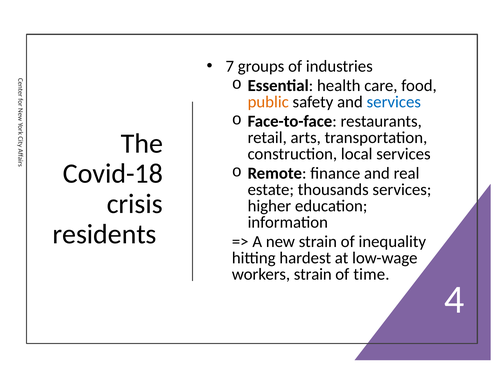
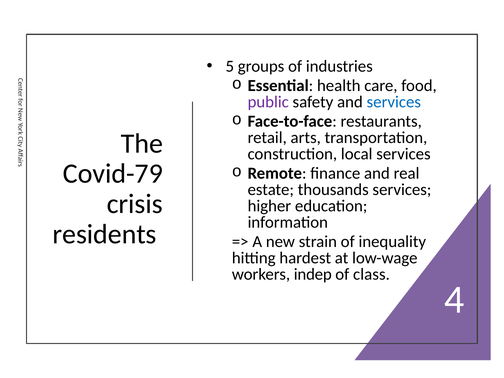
7: 7 -> 5
public colour: orange -> purple
Covid-18: Covid-18 -> Covid-79
workers strain: strain -> indep
time: time -> class
